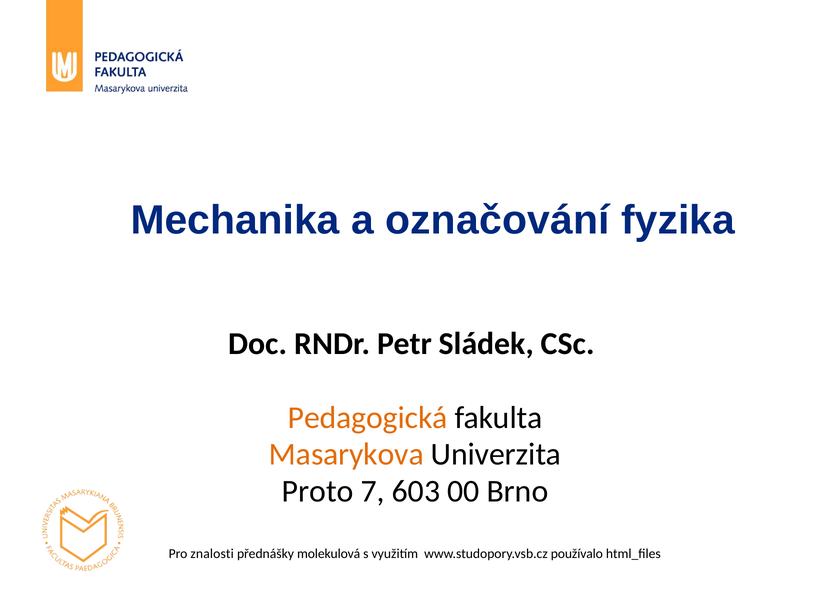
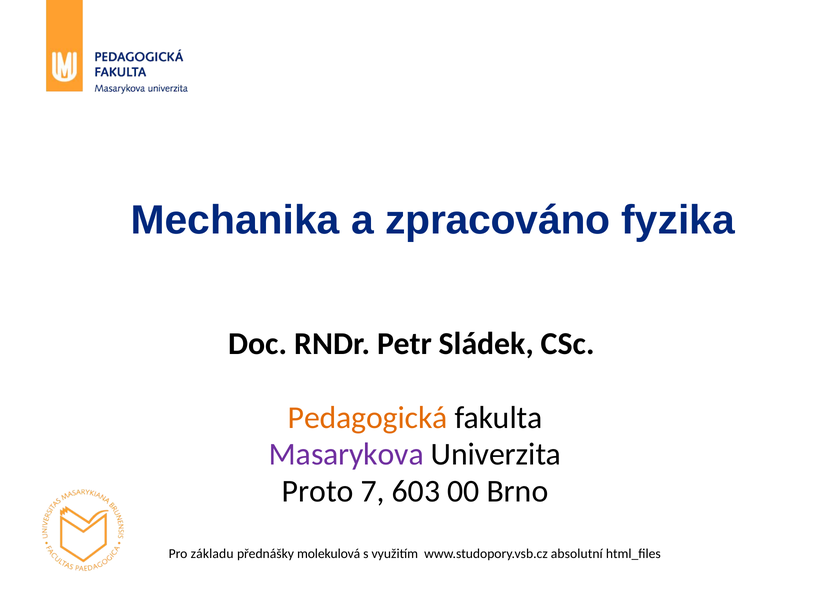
označování: označování -> zpracováno
Masarykova colour: orange -> purple
znalosti: znalosti -> základu
používalo: používalo -> absolutní
